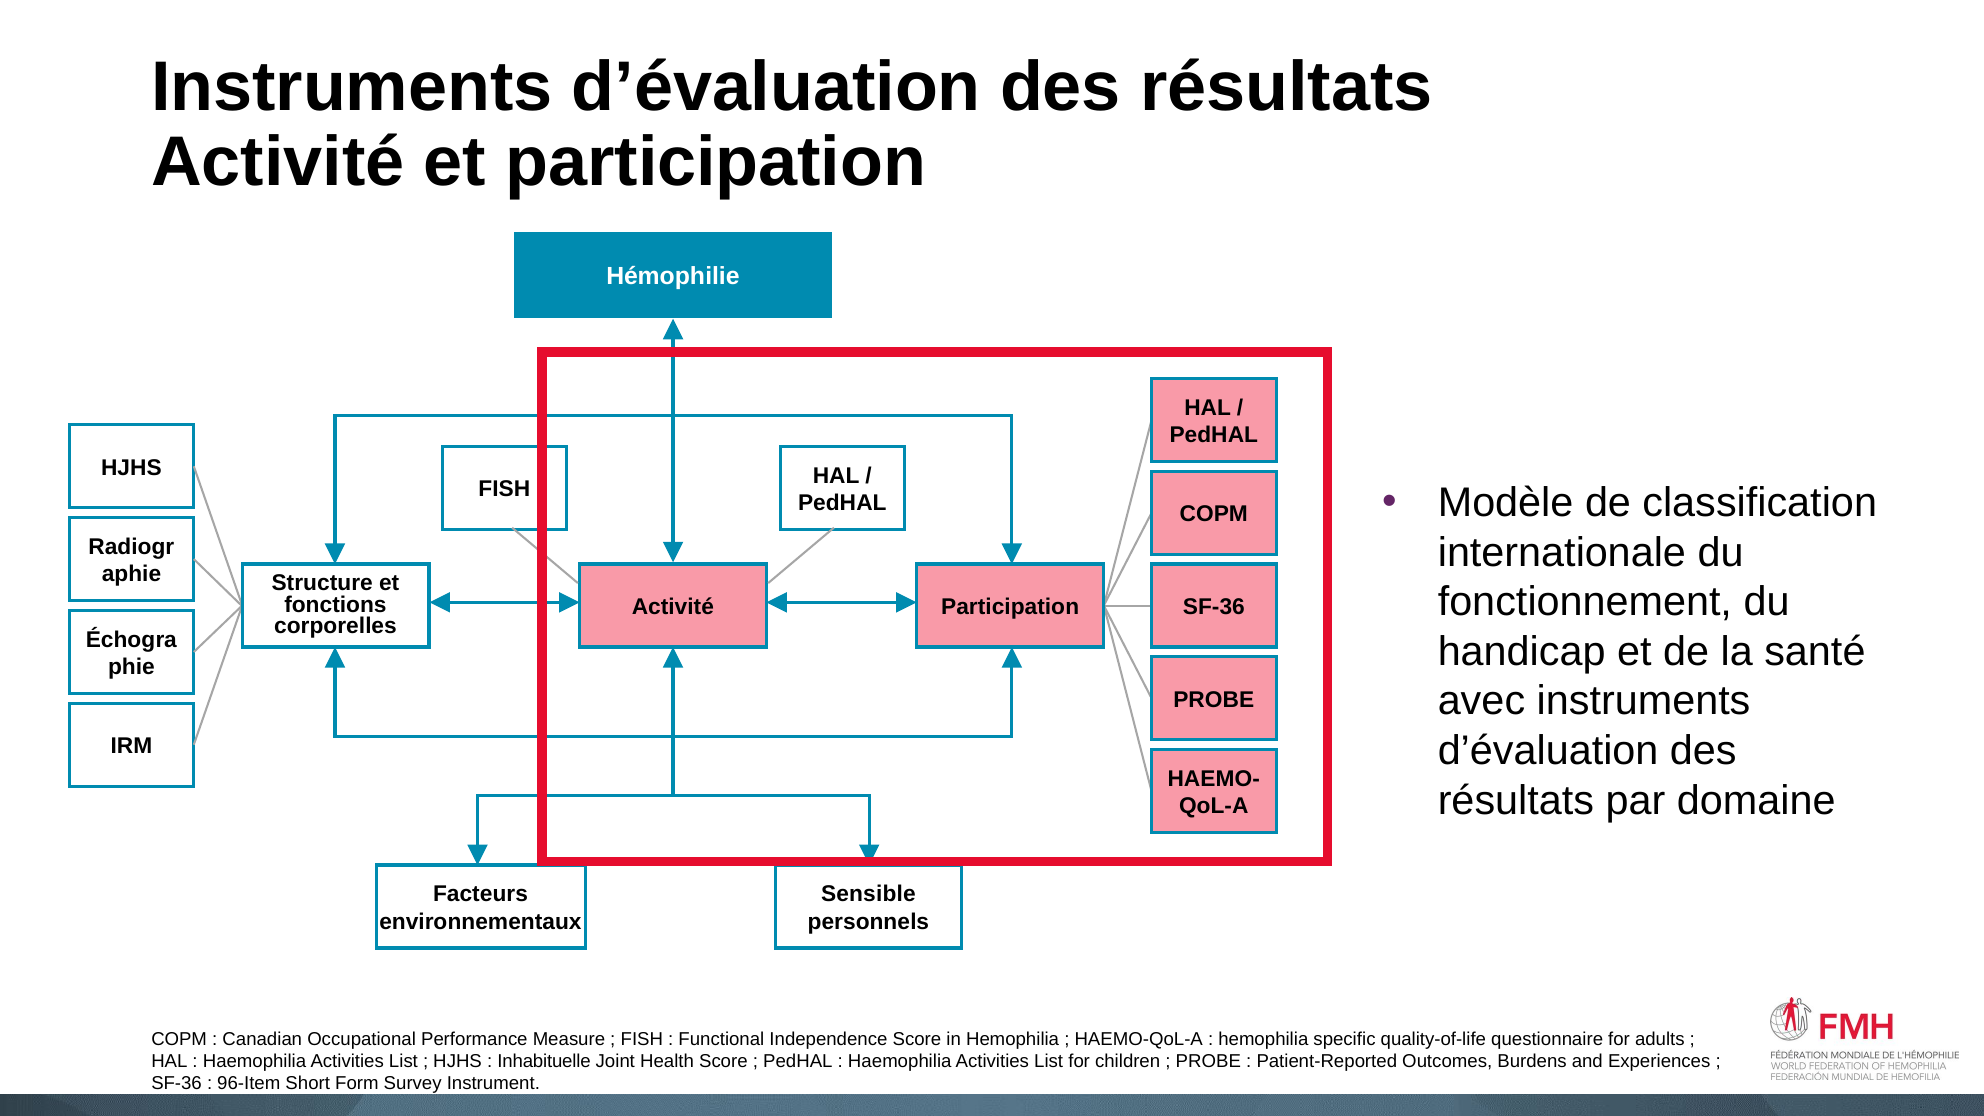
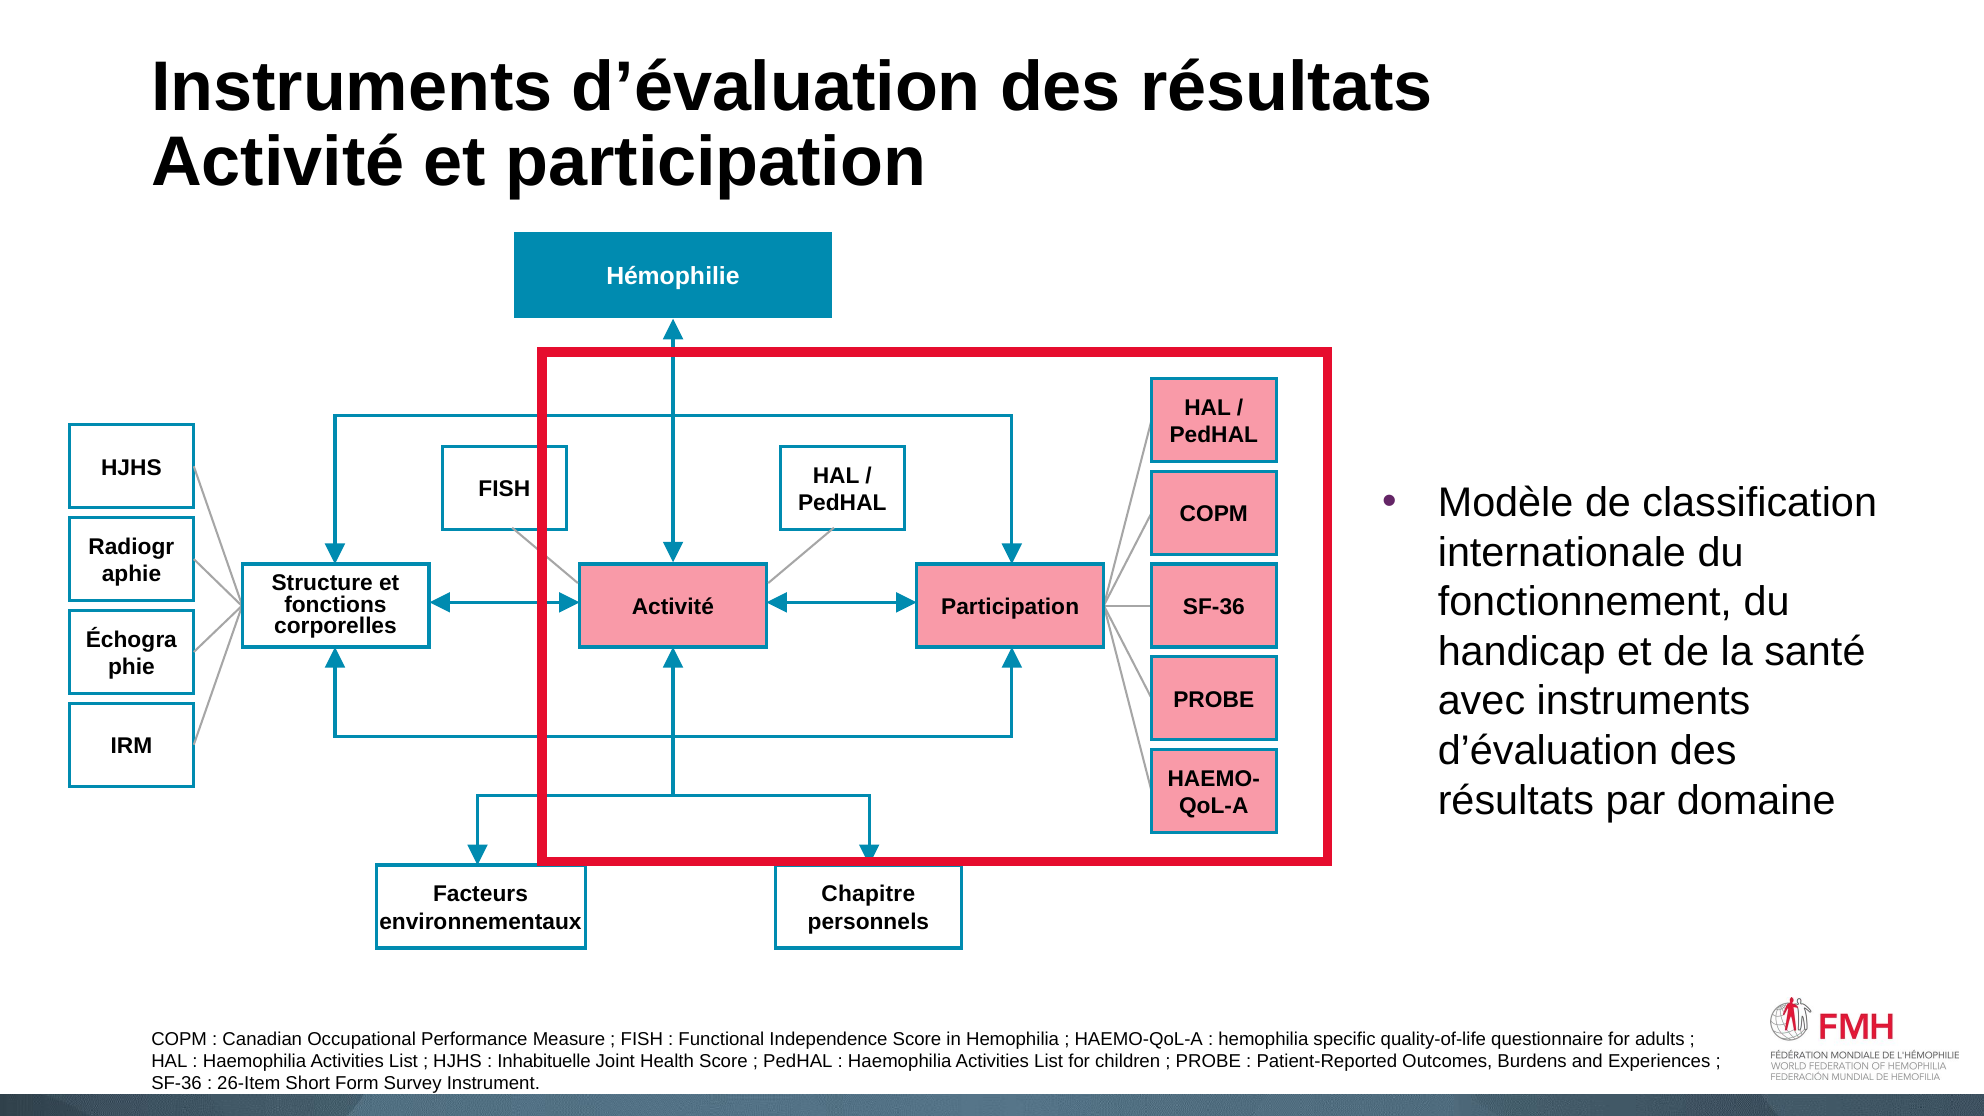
Sensible: Sensible -> Chapitre
96-Item: 96-Item -> 26-Item
